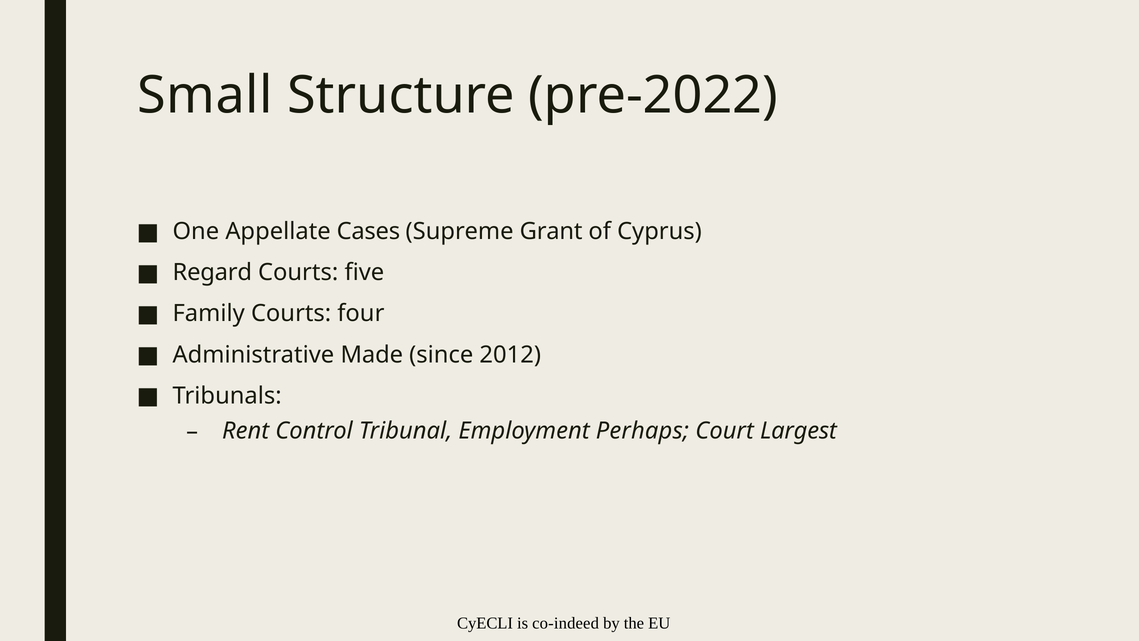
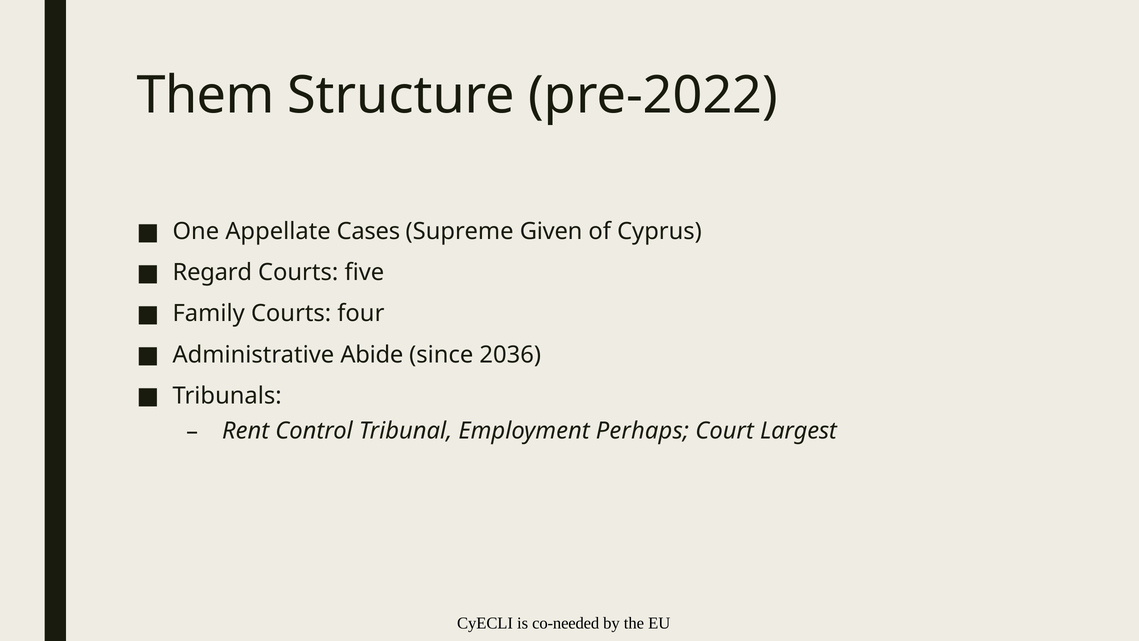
Small: Small -> Them
Grant: Grant -> Given
Made: Made -> Abide
2012: 2012 -> 2036
co-indeed: co-indeed -> co-needed
